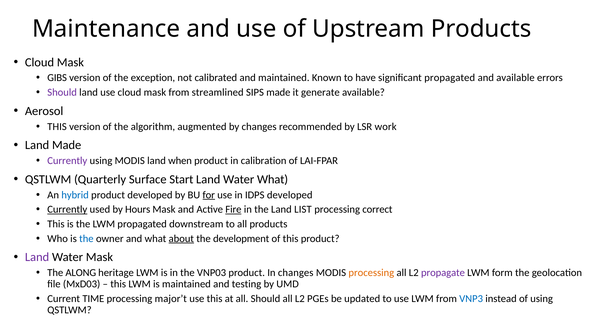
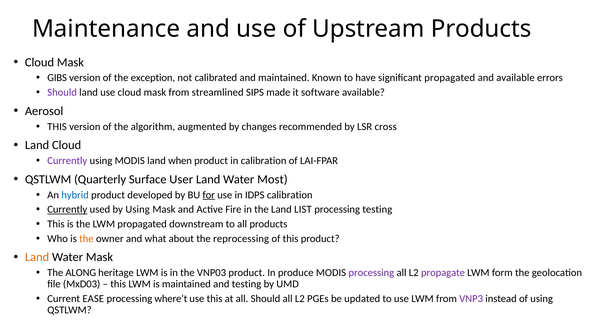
generate: generate -> software
work: work -> cross
Land Made: Made -> Cloud
Start: Start -> User
Water What: What -> Most
IDPS developed: developed -> calibration
by Hours: Hours -> Using
Fire underline: present -> none
processing correct: correct -> testing
the at (86, 238) colour: blue -> orange
about underline: present -> none
development: development -> reprocessing
Land at (37, 257) colour: purple -> orange
In changes: changes -> produce
processing at (371, 273) colour: orange -> purple
TIME: TIME -> EASE
major’t: major’t -> where’t
VNP3 colour: blue -> purple
